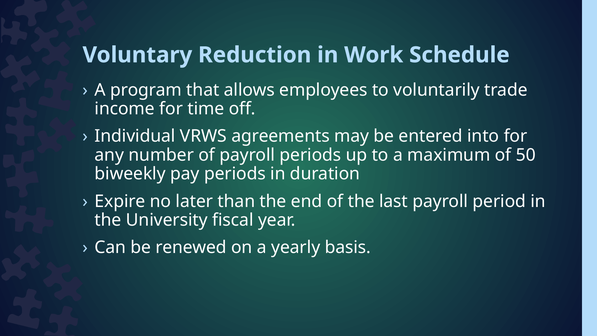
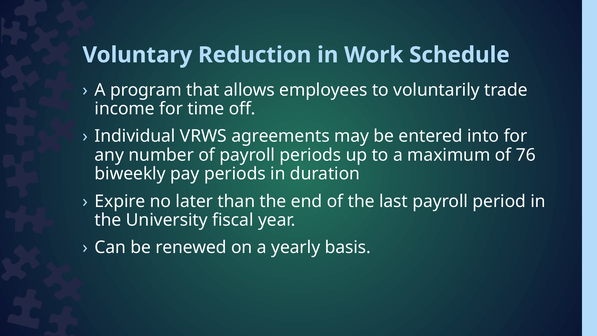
50: 50 -> 76
